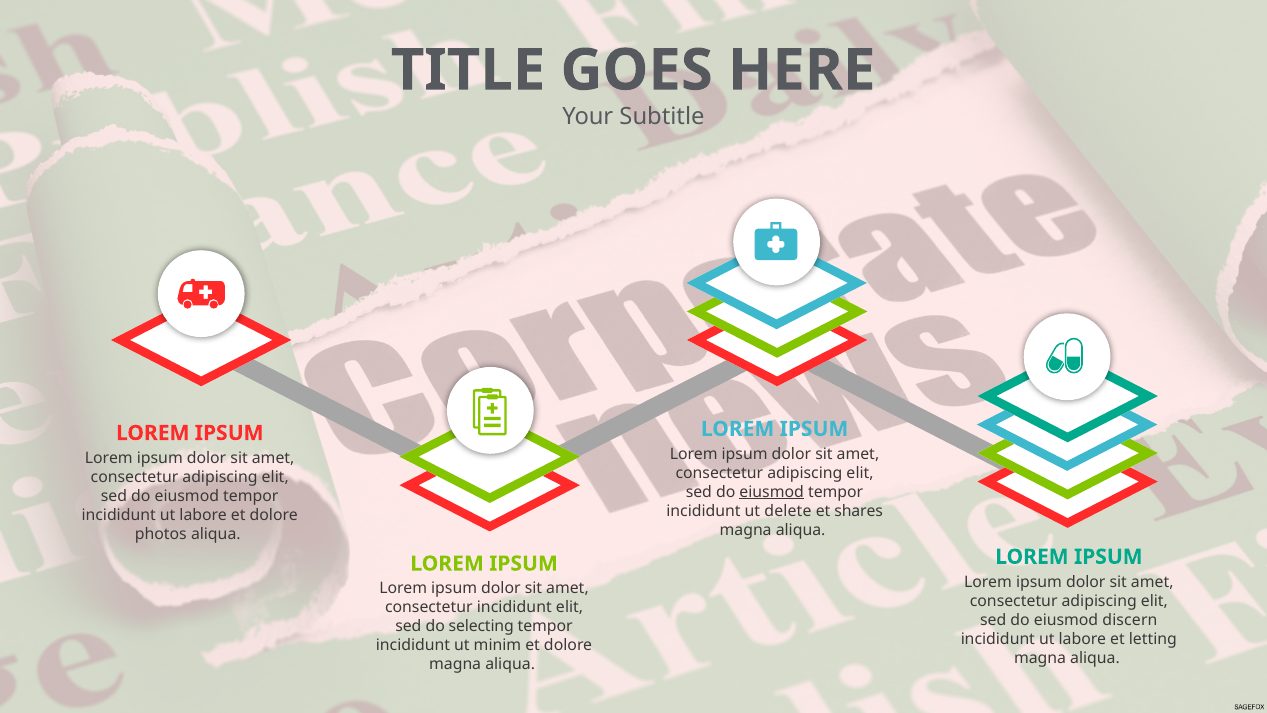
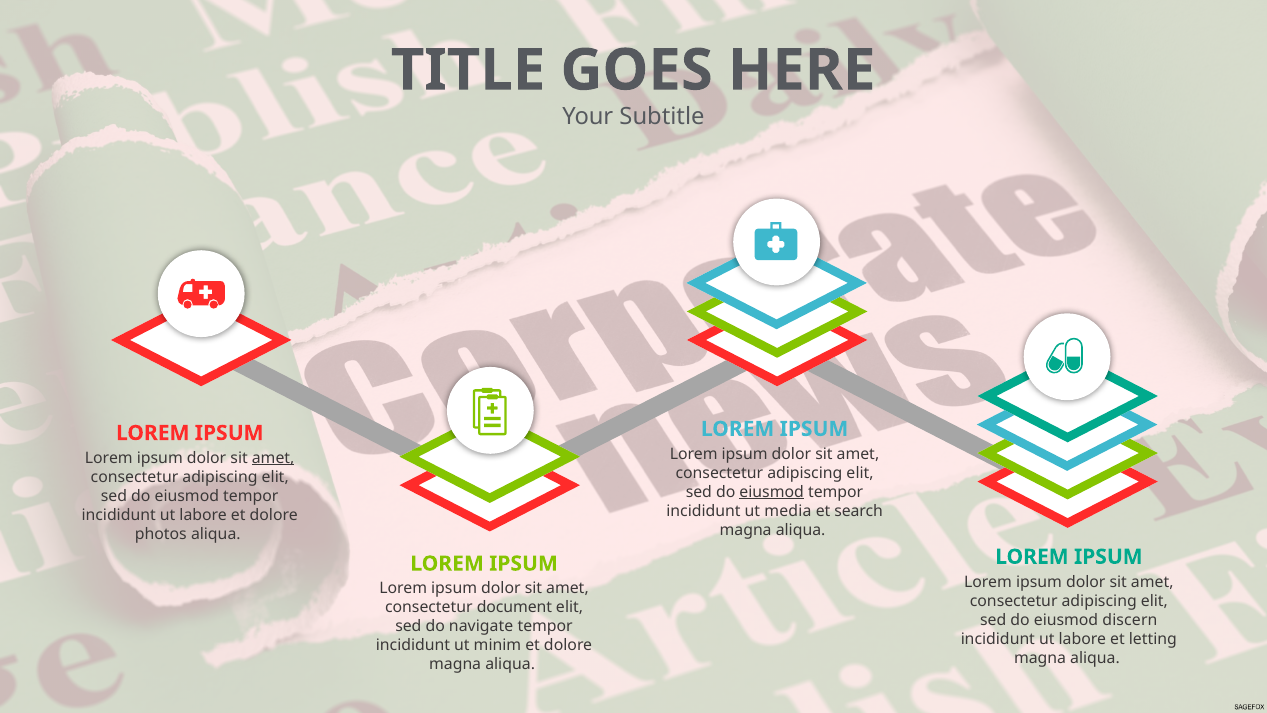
amet at (273, 458) underline: none -> present
delete: delete -> media
shares: shares -> search
consectetur incididunt: incididunt -> document
selecting: selecting -> navigate
